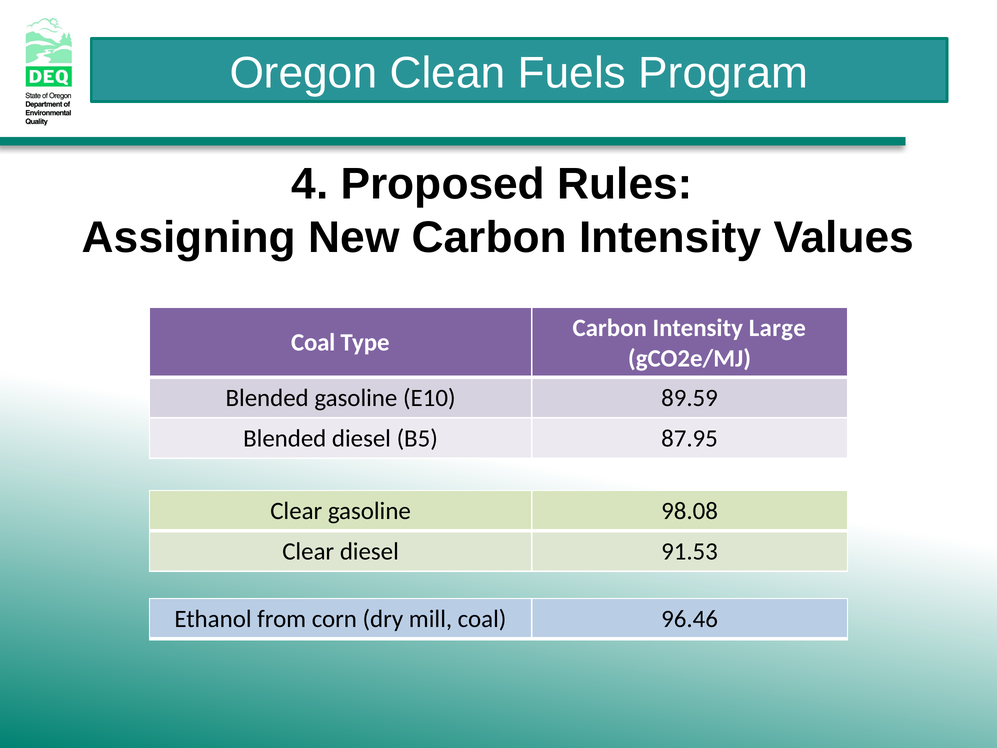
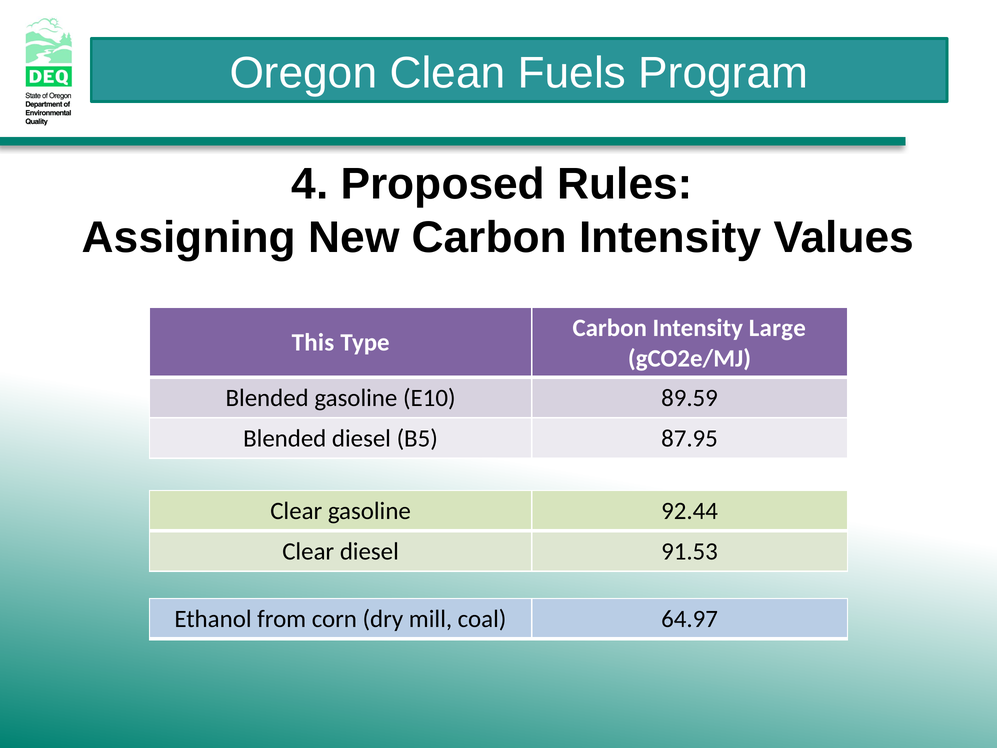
Coal at (313, 343): Coal -> This
98.08: 98.08 -> 92.44
96.46: 96.46 -> 64.97
